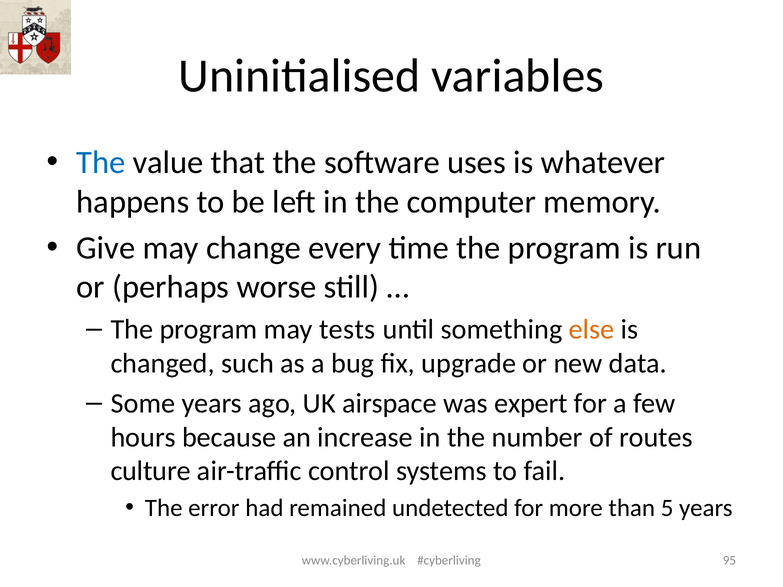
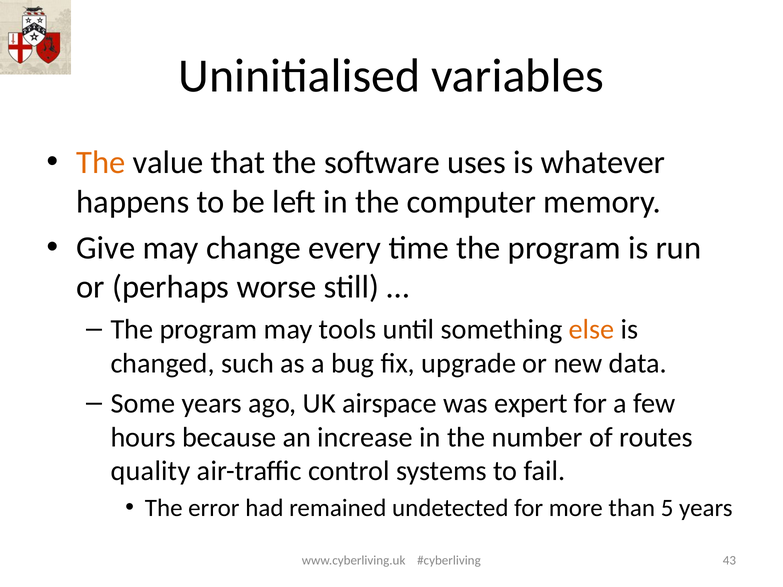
The at (101, 163) colour: blue -> orange
tests: tests -> tools
culture: culture -> quality
95: 95 -> 43
